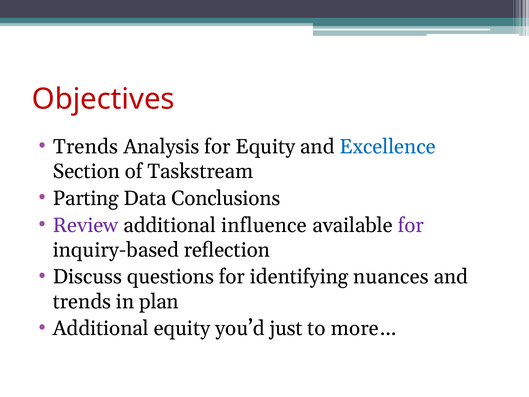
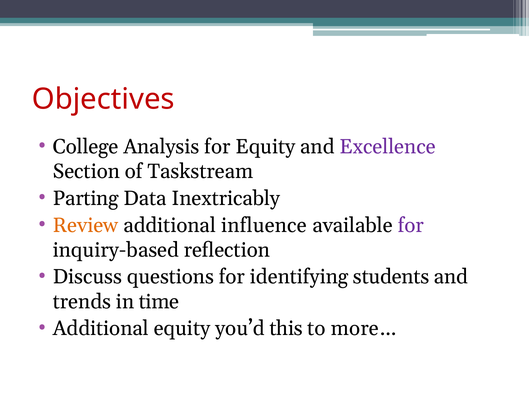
Trends at (86, 147): Trends -> College
Excellence colour: blue -> purple
Conclusions: Conclusions -> Inextricably
Review colour: purple -> orange
nuances: nuances -> students
plan: plan -> time
just: just -> this
